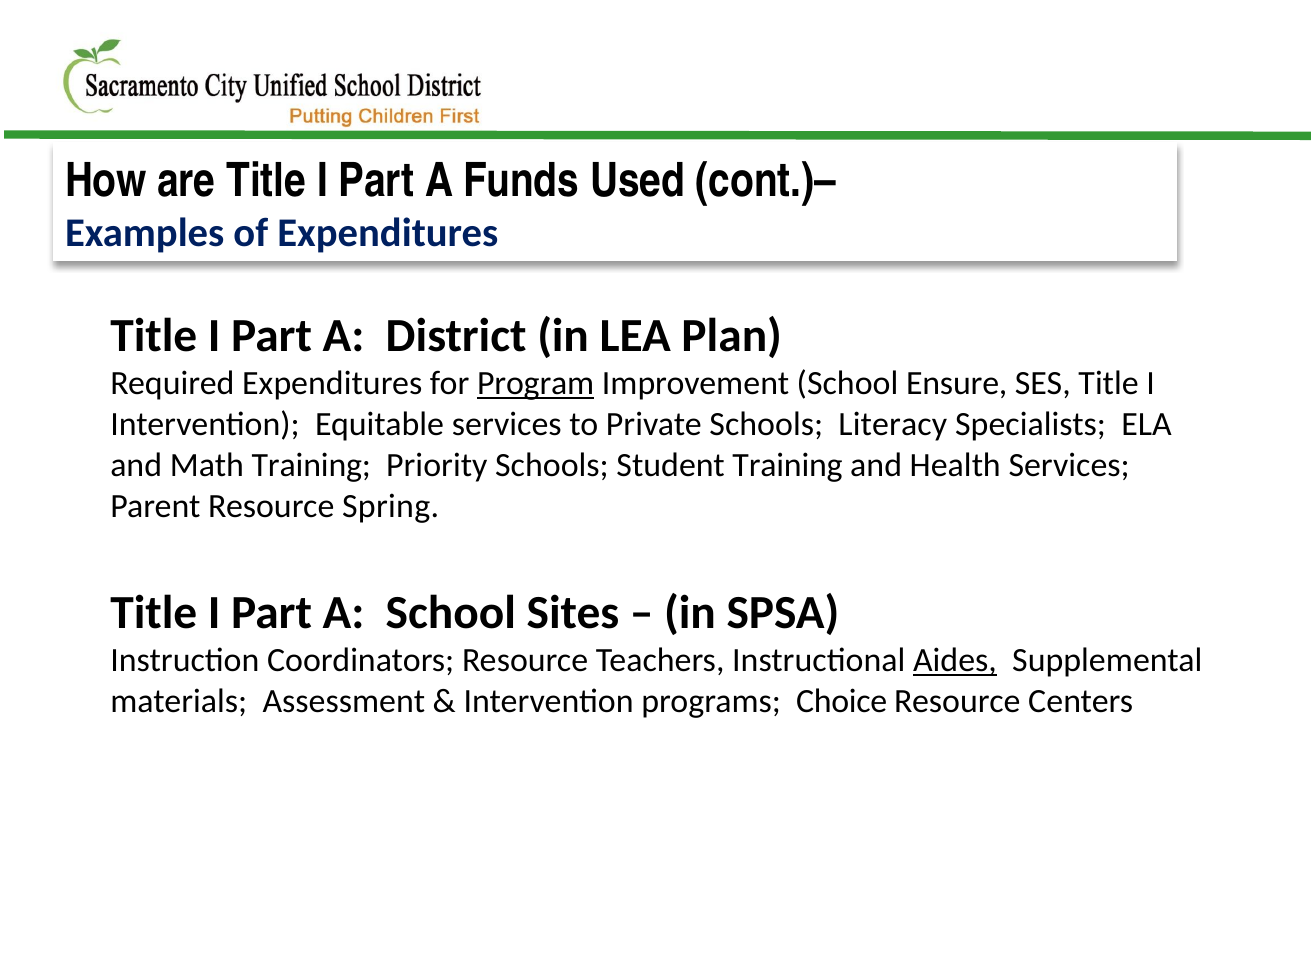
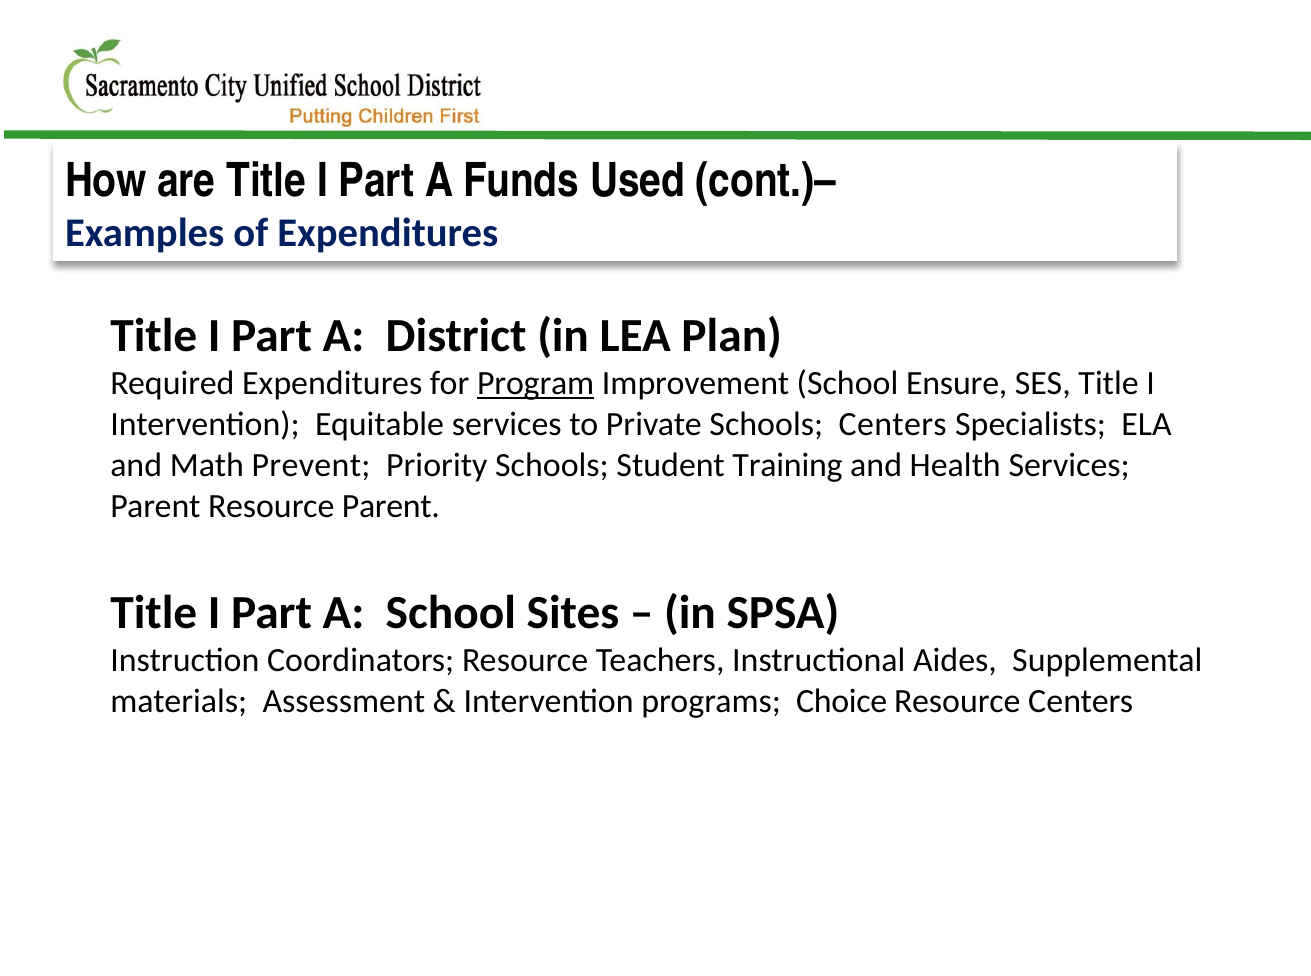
Schools Literacy: Literacy -> Centers
Math Training: Training -> Prevent
Resource Spring: Spring -> Parent
Aides underline: present -> none
